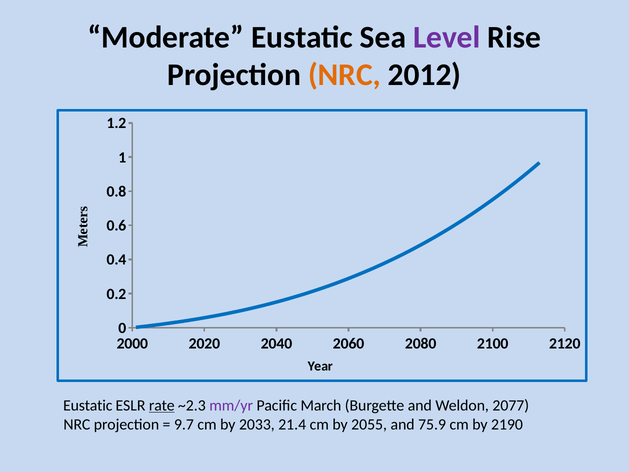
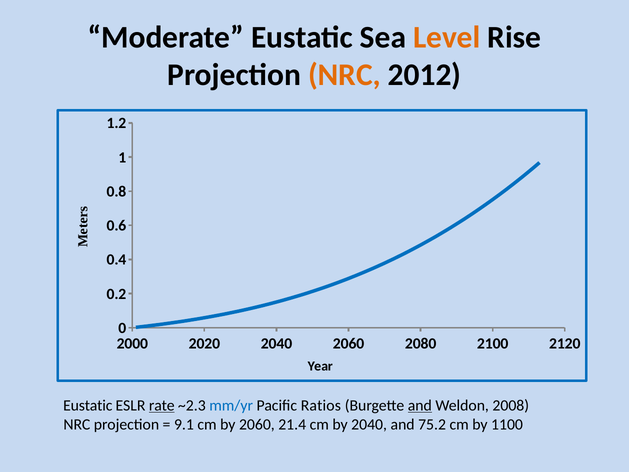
Level colour: purple -> orange
mm/yr colour: purple -> blue
March: March -> Ratios
and at (420, 405) underline: none -> present
2077: 2077 -> 2008
9.7: 9.7 -> 9.1
by 2033: 2033 -> 2060
by 2055: 2055 -> 2040
75.9: 75.9 -> 75.2
2190: 2190 -> 1100
